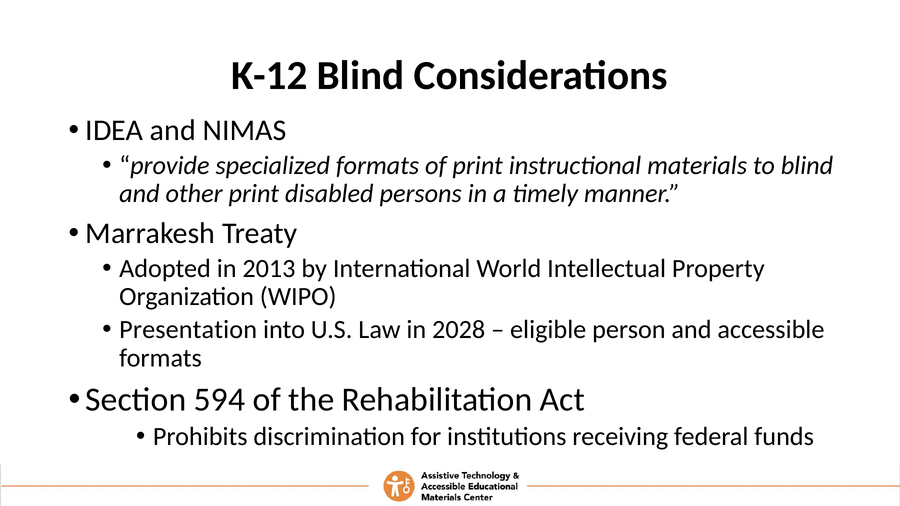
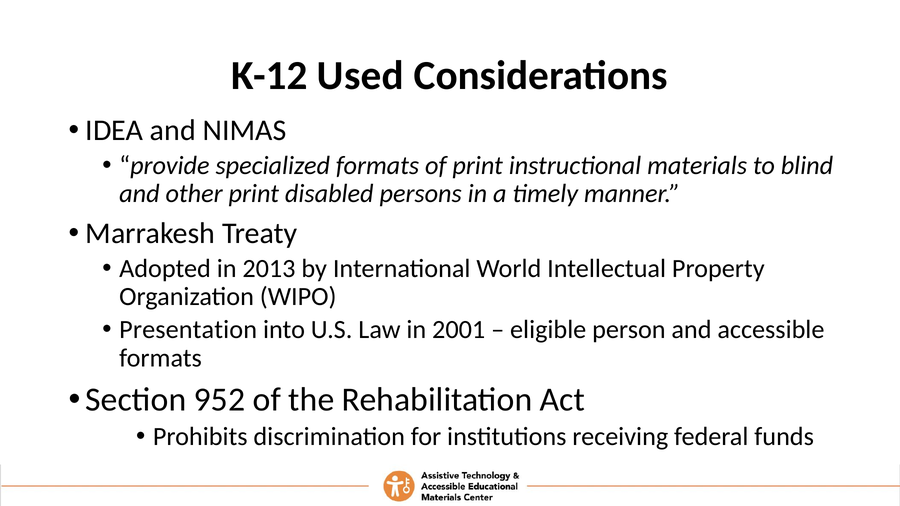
K-12 Blind: Blind -> Used
2028: 2028 -> 2001
594: 594 -> 952
